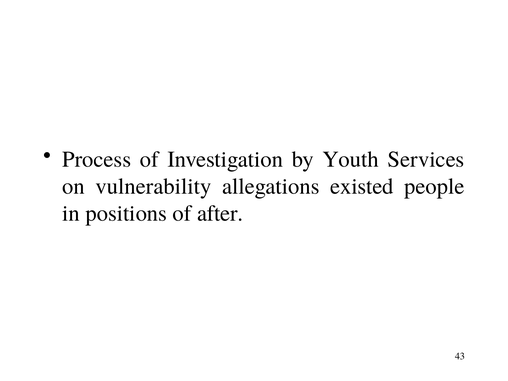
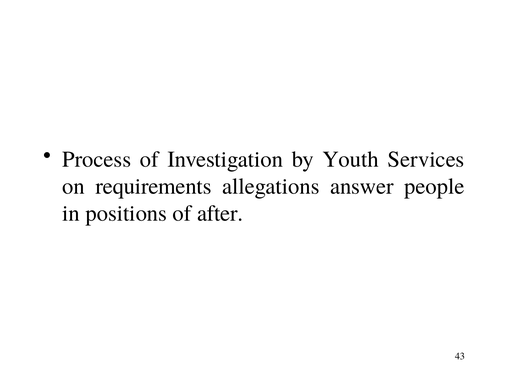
vulnerability: vulnerability -> requirements
existed: existed -> answer
